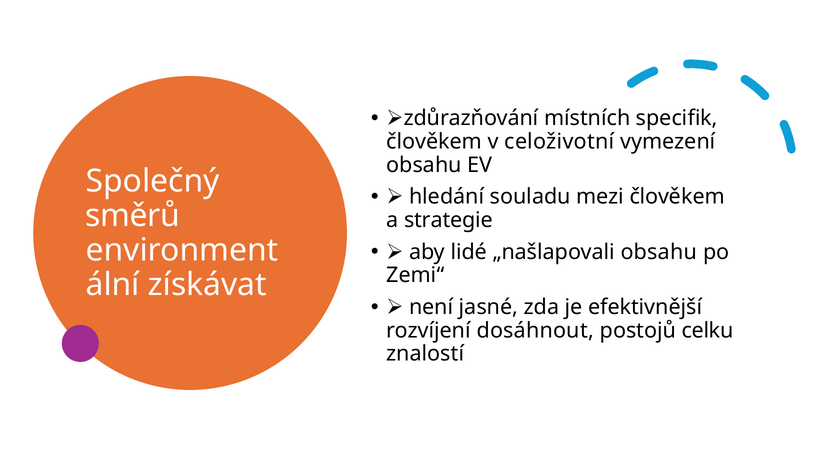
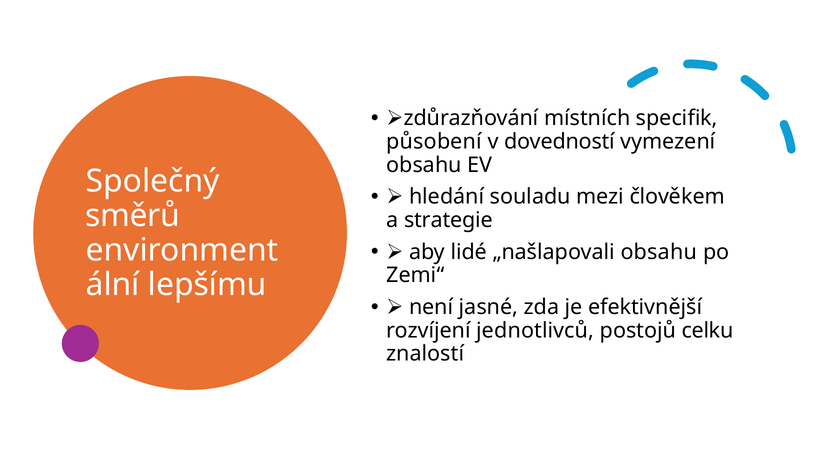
člověkem at (434, 142): člověkem -> působení
celoživotní: celoživotní -> dovedností
získávat: získávat -> lepšímu
dosáhnout: dosáhnout -> jednotlivců
